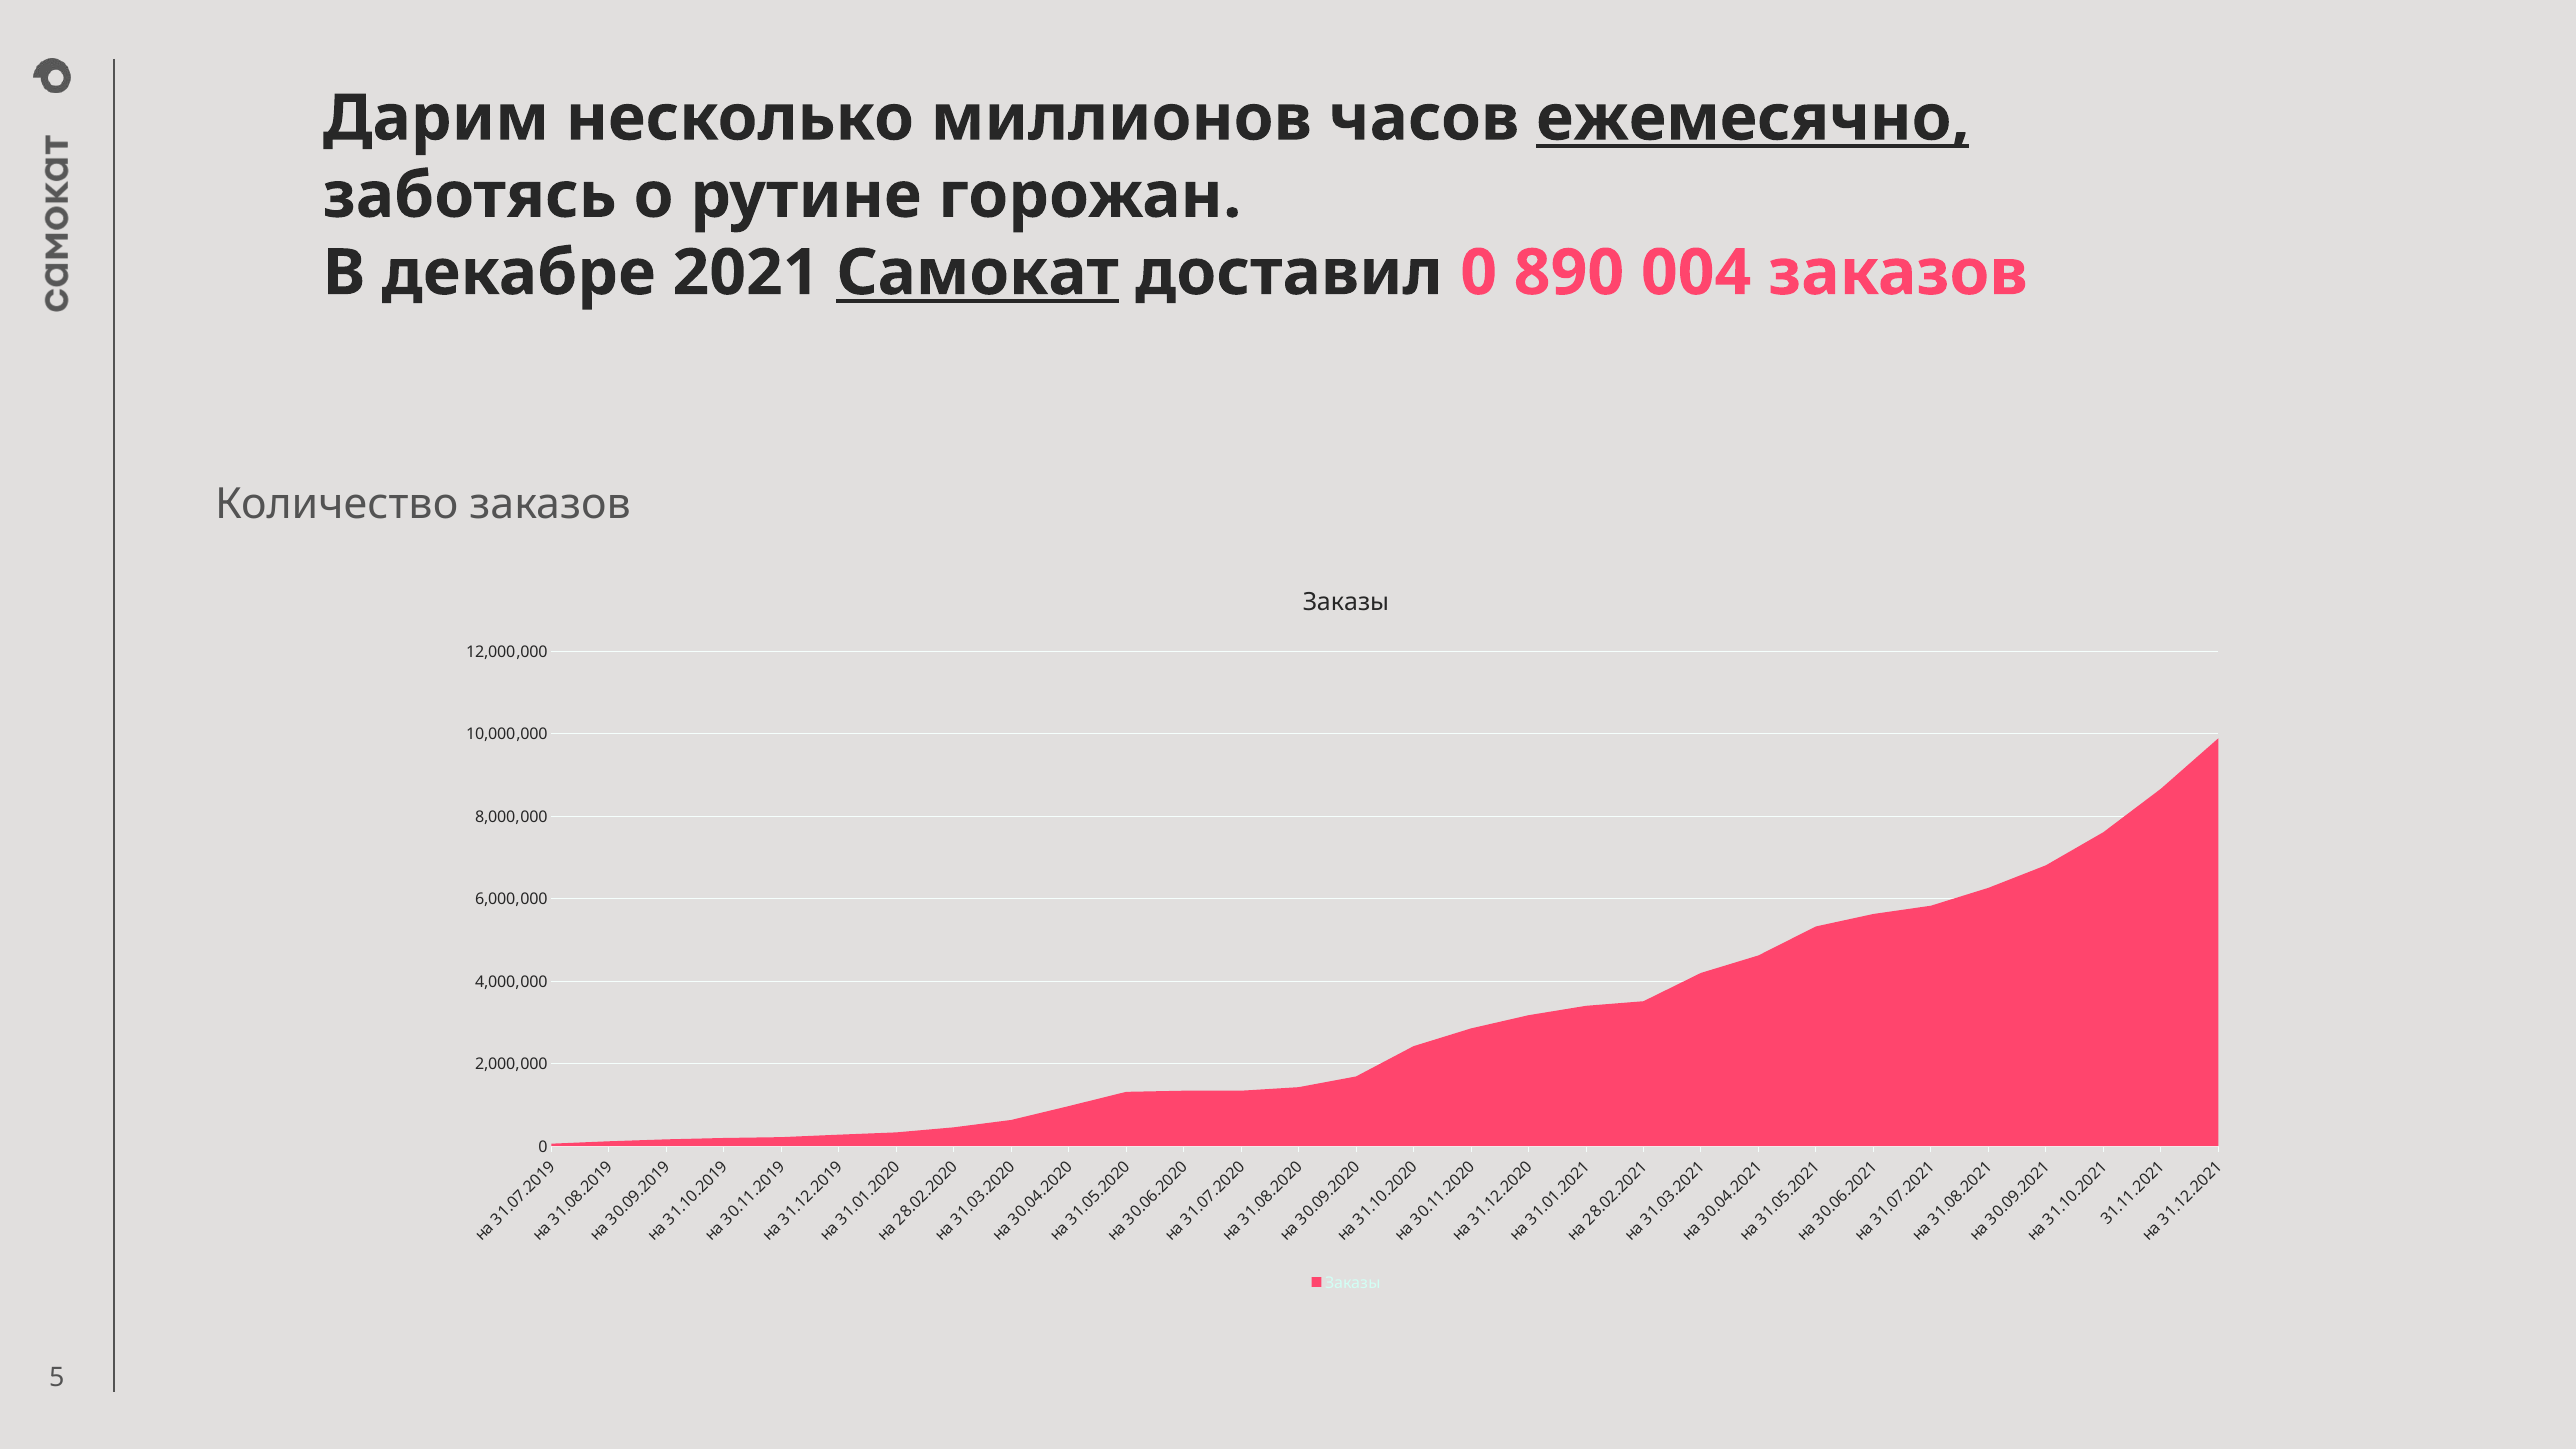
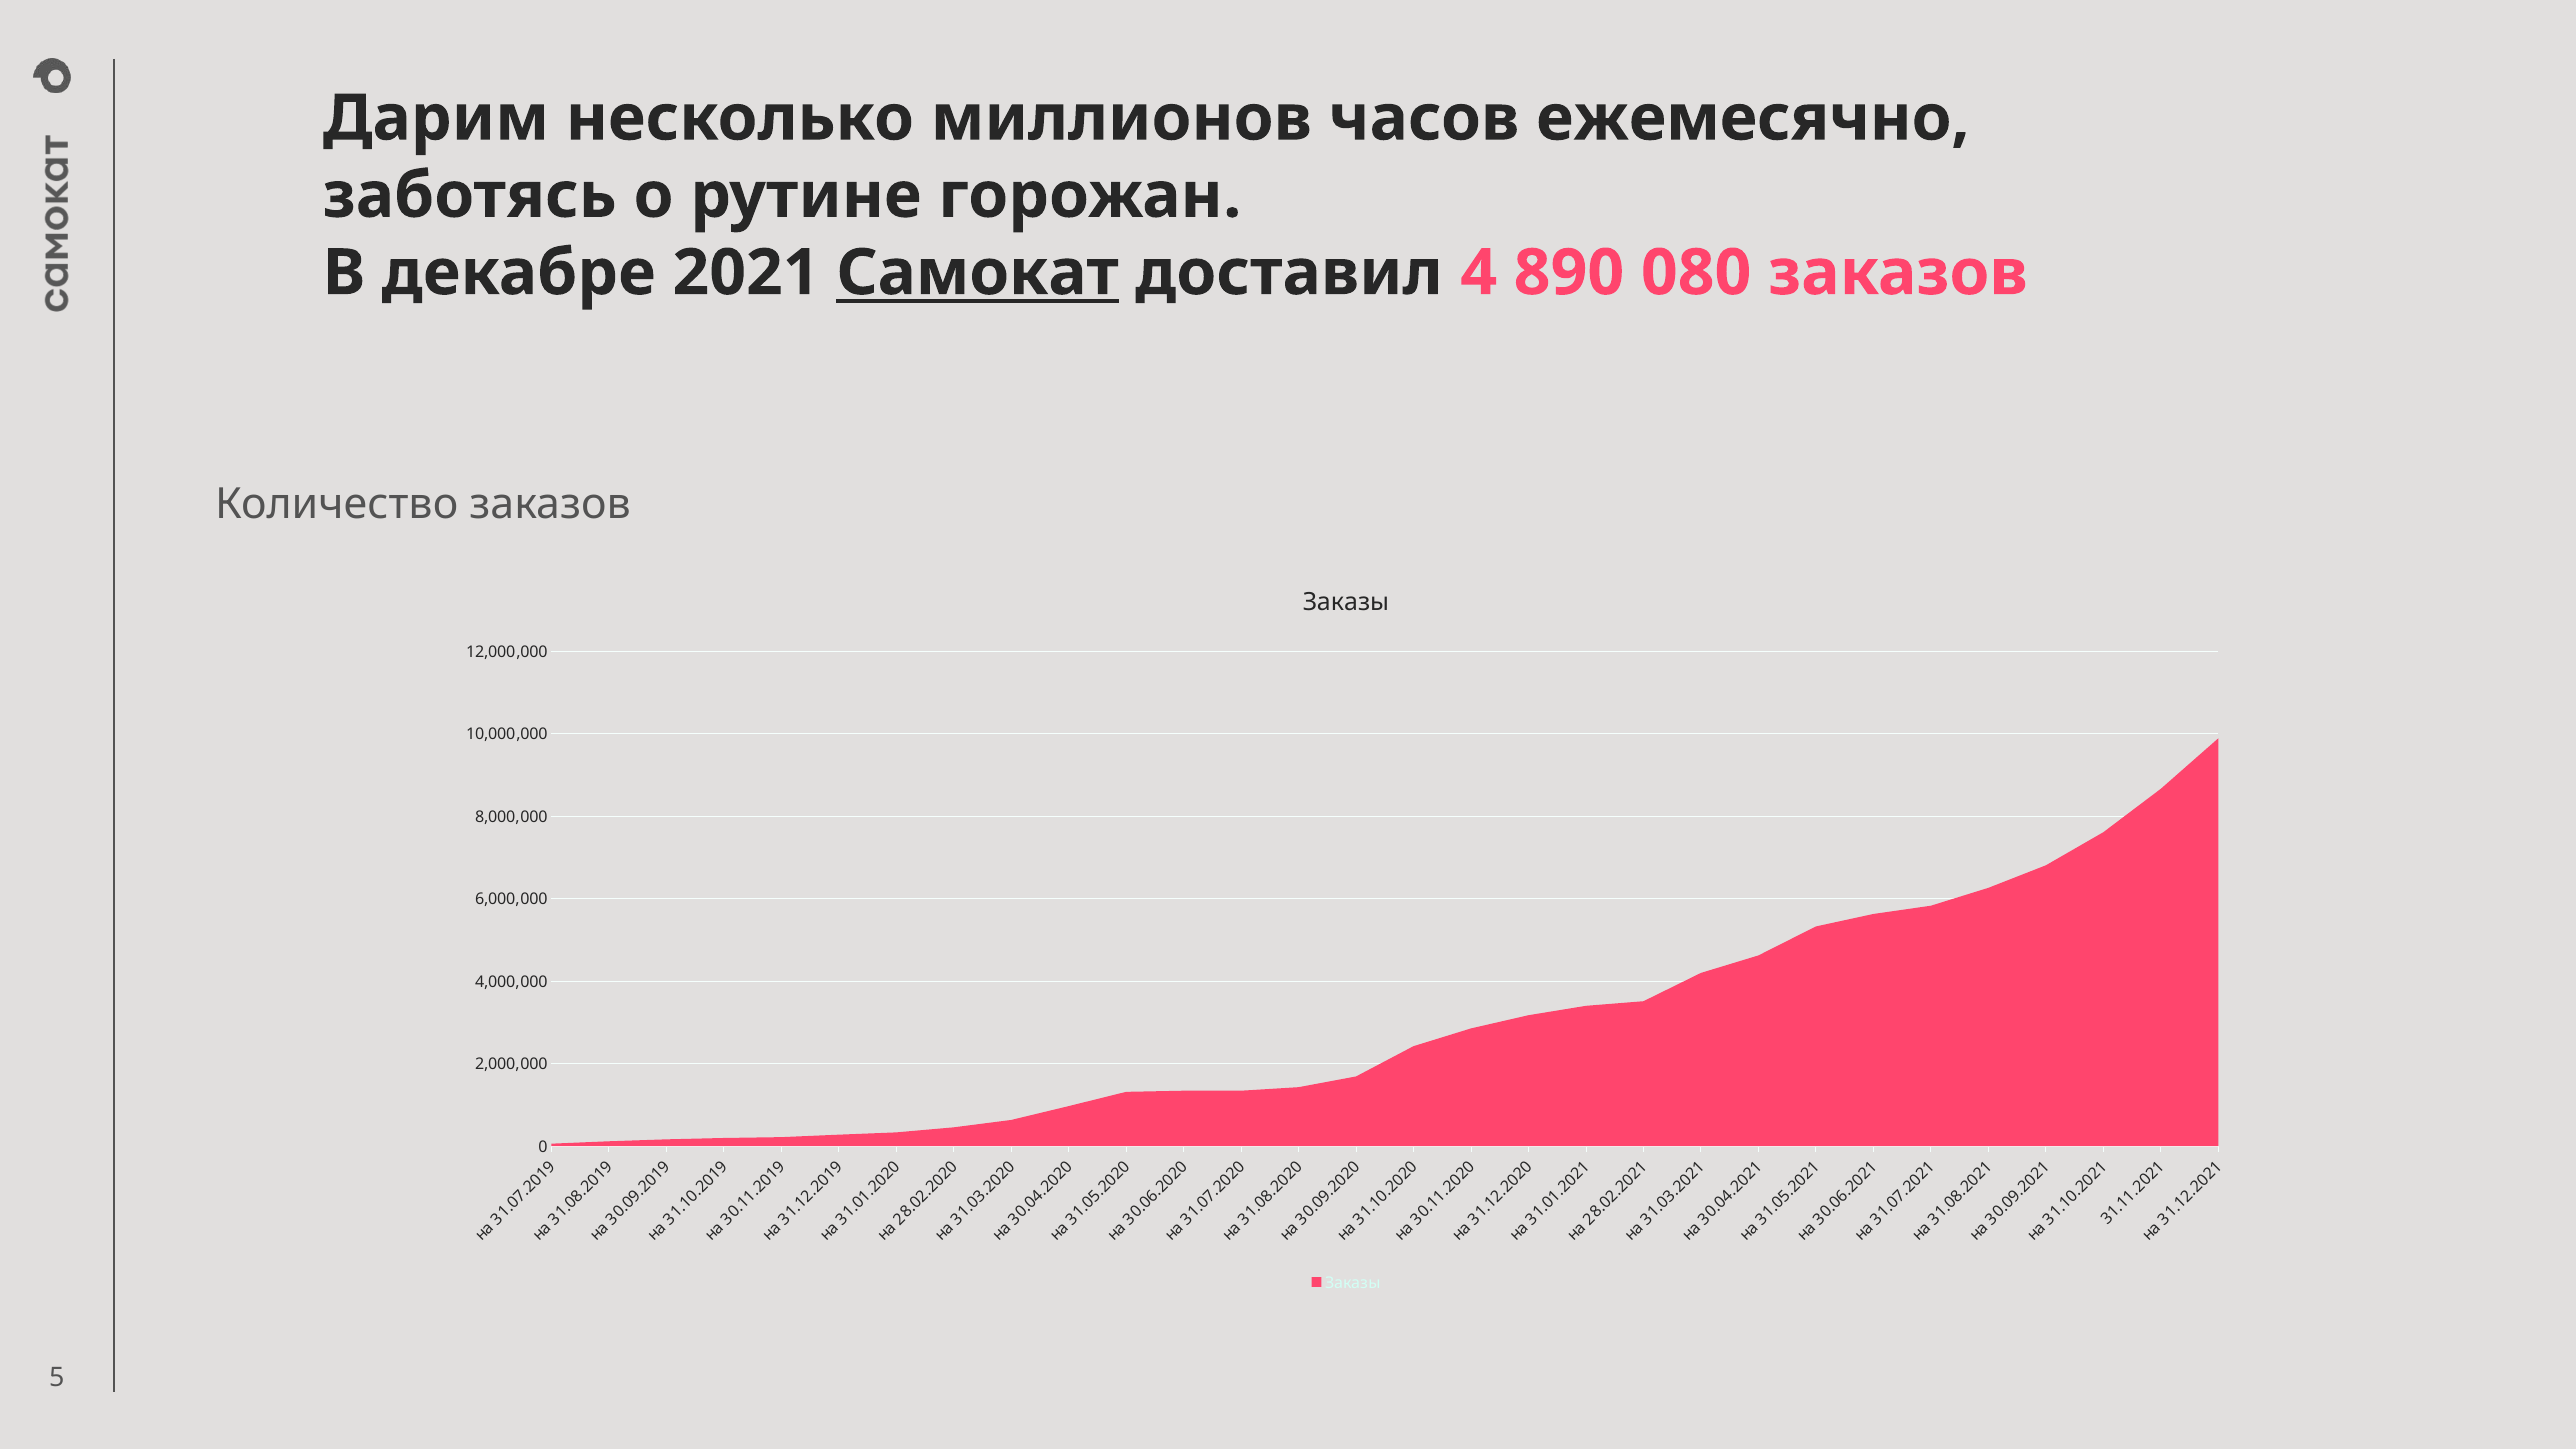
ежемесячно underline: present -> none
доставил 0: 0 -> 4
004: 004 -> 080
